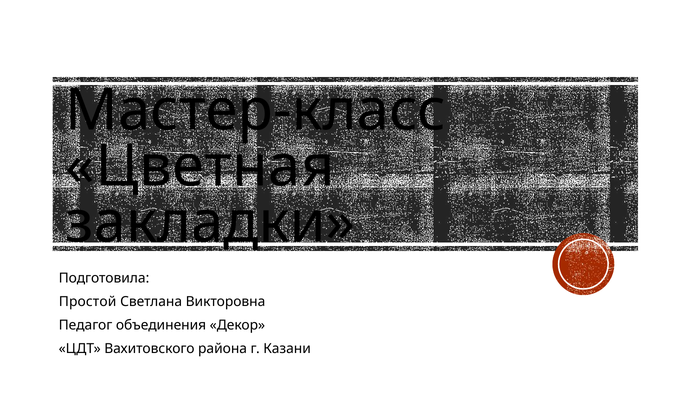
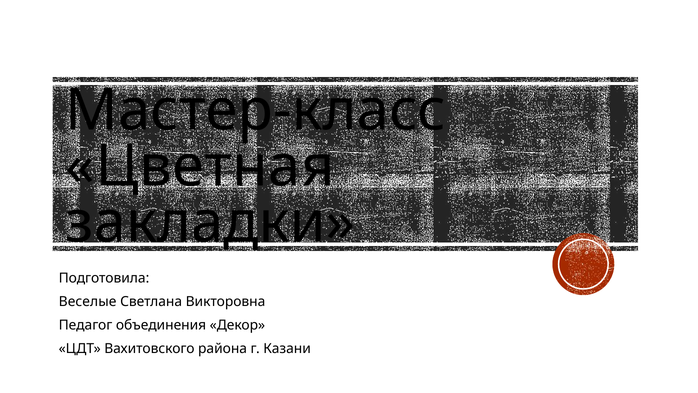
Простой: Простой -> Веселые
